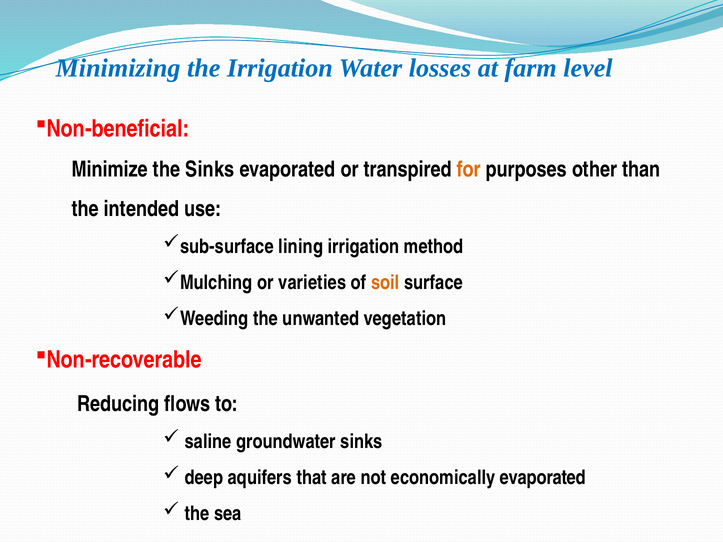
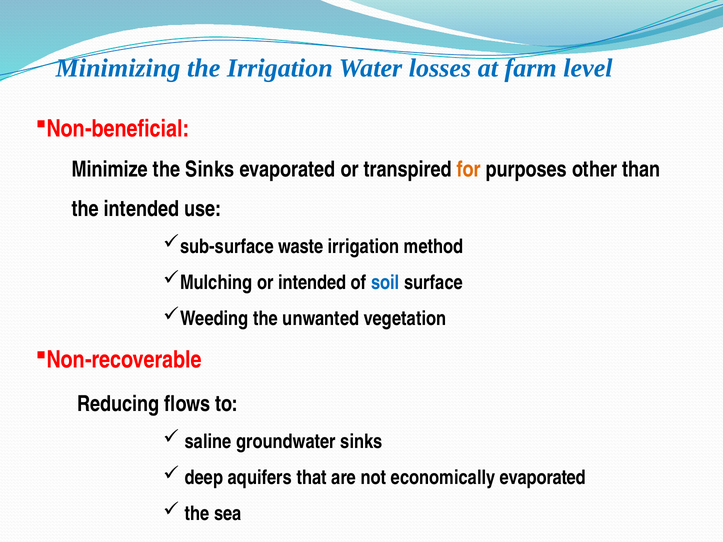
lining: lining -> waste
or varieties: varieties -> intended
soil colour: orange -> blue
